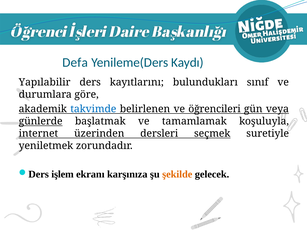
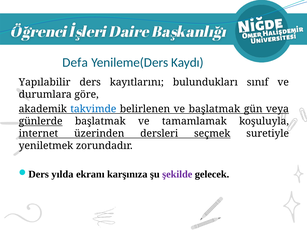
ve öğrencileri: öğrencileri -> başlatmak
işlem: işlem -> yılda
şekilde colour: orange -> purple
